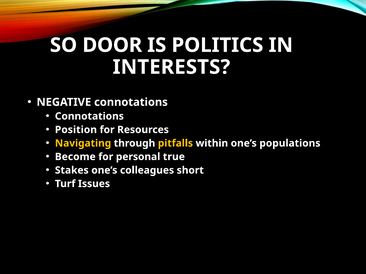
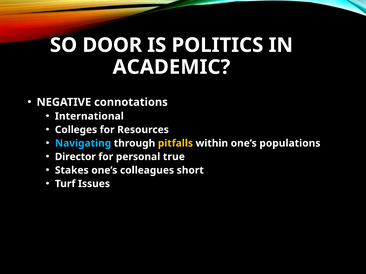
INTERESTS: INTERESTS -> ACADEMIC
Connotations at (89, 116): Connotations -> International
Position: Position -> Colleges
Navigating colour: yellow -> light blue
Become: Become -> Director
